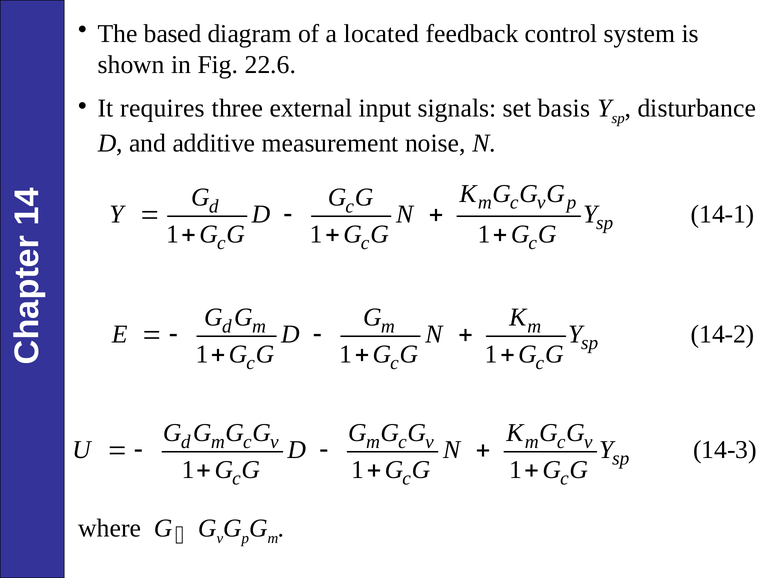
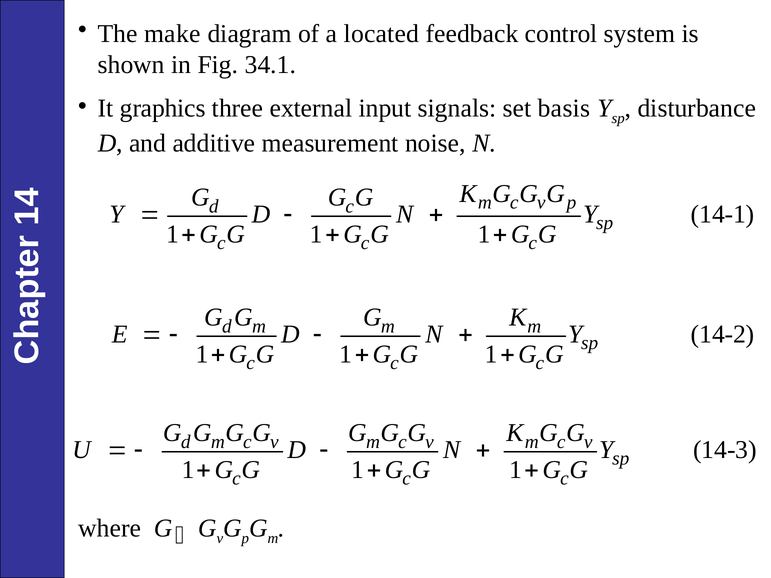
based: based -> make
22.6: 22.6 -> 34.1
requires: requires -> graphics
